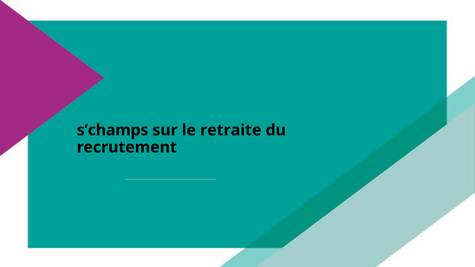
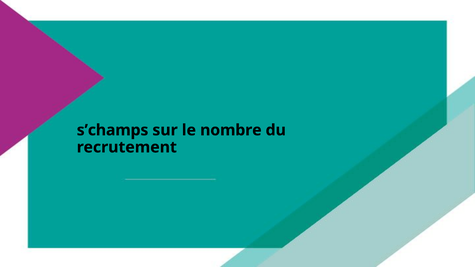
retraite: retraite -> nombre
